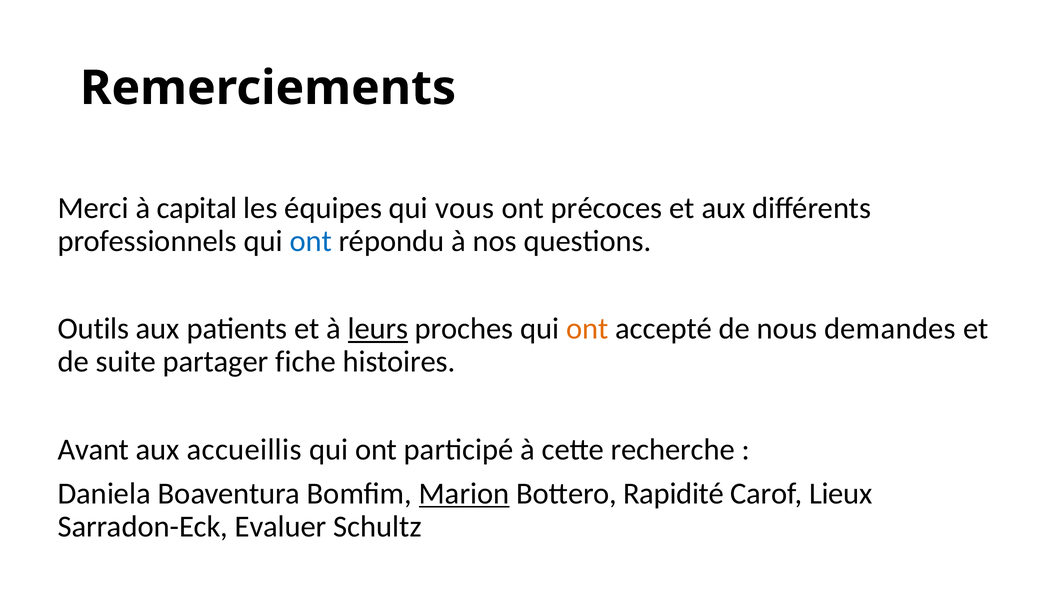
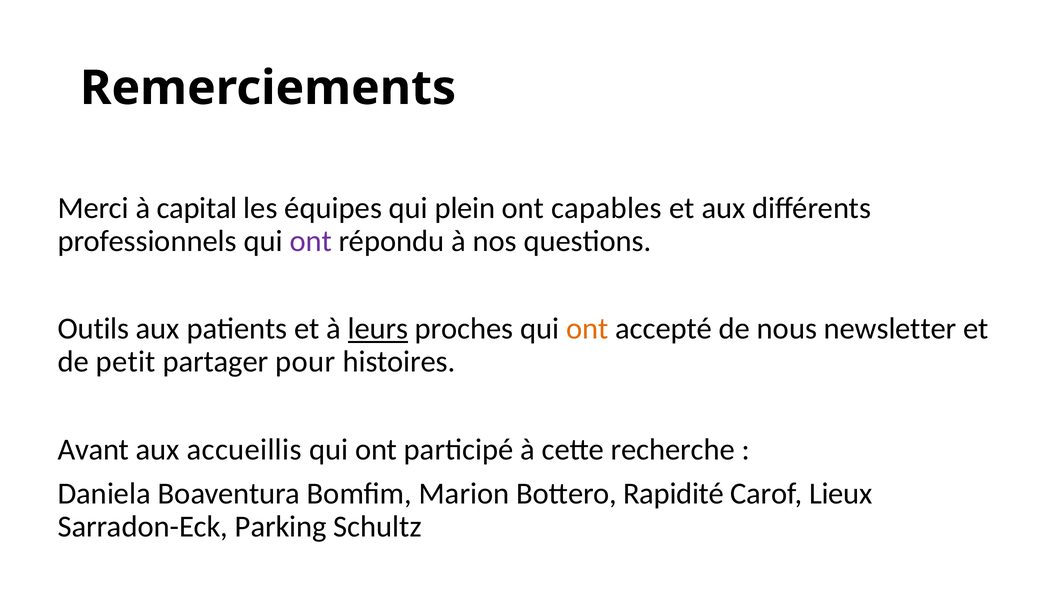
vous: vous -> plein
précoces: précoces -> capables
ont at (311, 241) colour: blue -> purple
demandes: demandes -> newsletter
suite: suite -> petit
fiche: fiche -> pour
Marion underline: present -> none
Evaluer: Evaluer -> Parking
